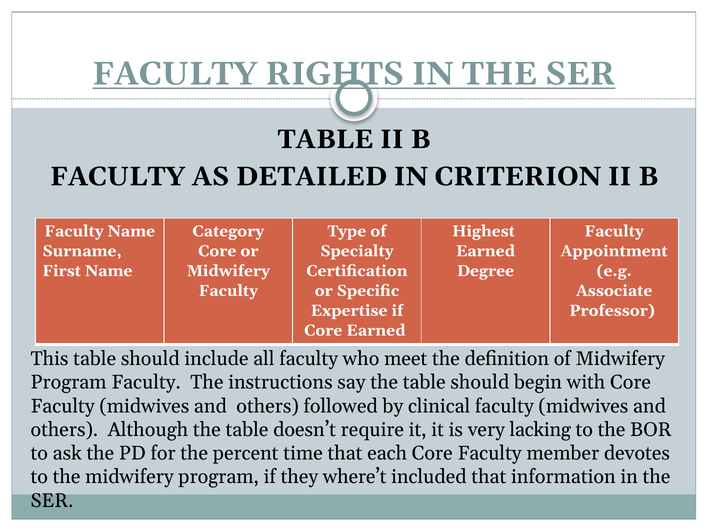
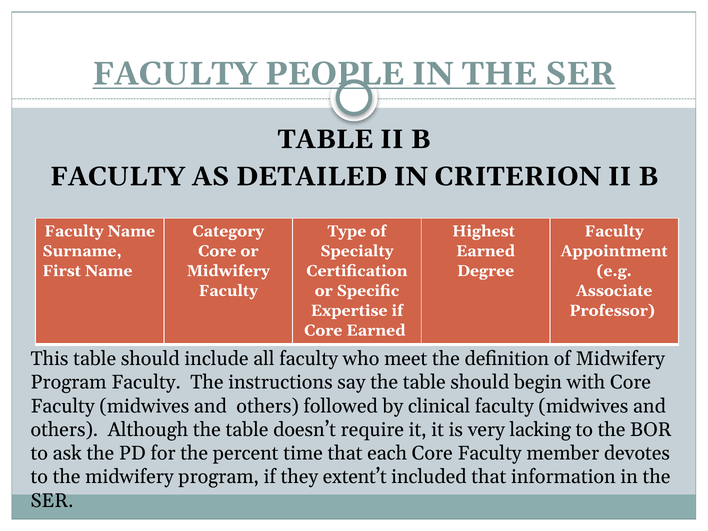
RIGHTS: RIGHTS -> PEOPLE
where’t: where’t -> extent’t
